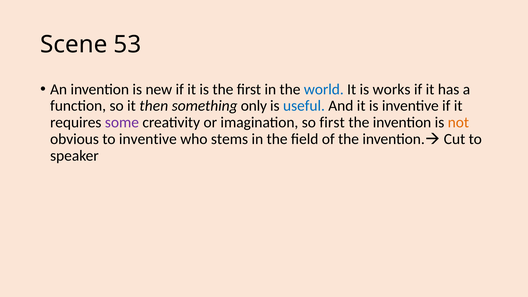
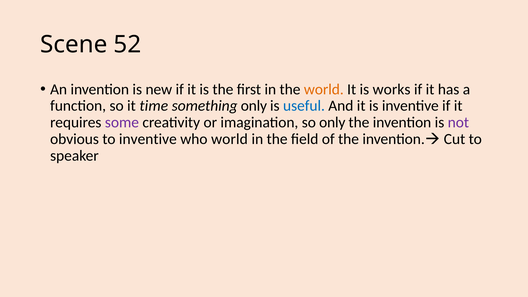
53: 53 -> 52
world at (324, 89) colour: blue -> orange
then: then -> time
so first: first -> only
not colour: orange -> purple
who stems: stems -> world
